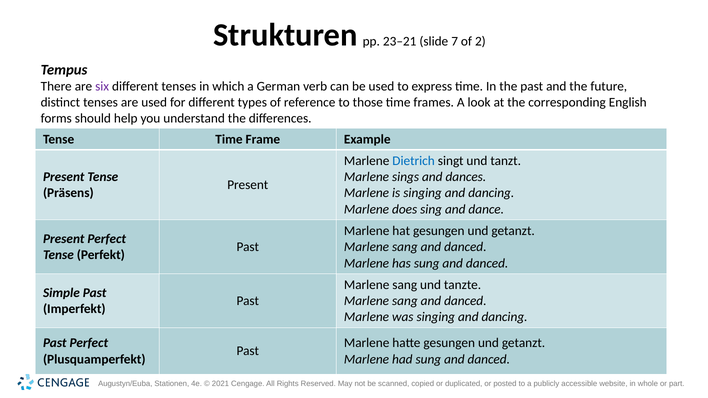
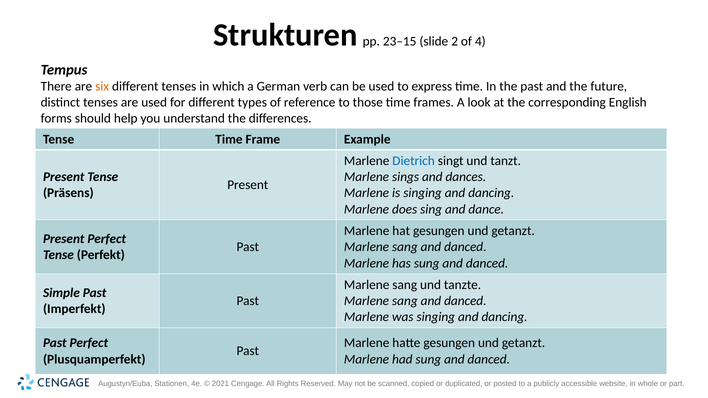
23–21: 23–21 -> 23–15
7: 7 -> 2
2: 2 -> 4
six colour: purple -> orange
